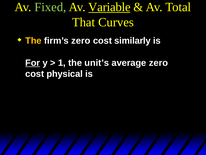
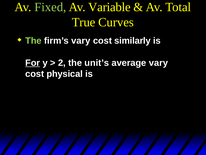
Variable underline: present -> none
That: That -> True
The at (33, 41) colour: yellow -> light green
firm’s zero: zero -> vary
1: 1 -> 2
average zero: zero -> vary
